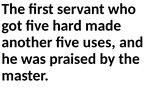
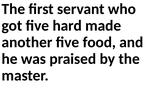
uses: uses -> food
